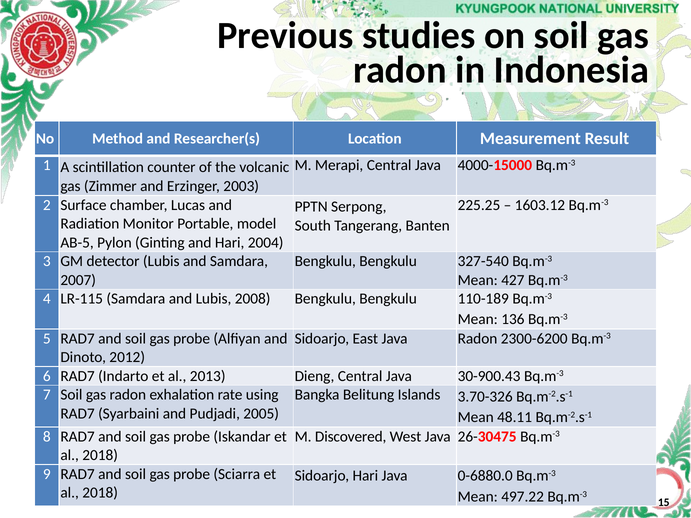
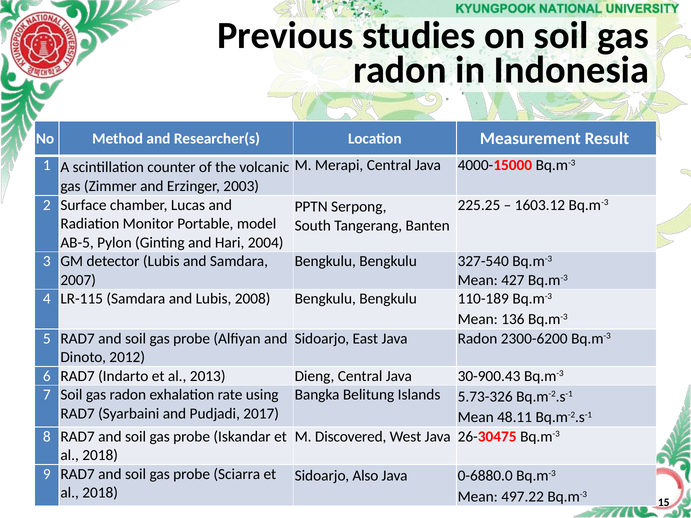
3.70-326: 3.70-326 -> 5.73-326
2005: 2005 -> 2017
Sidoarjo Hari: Hari -> Also
